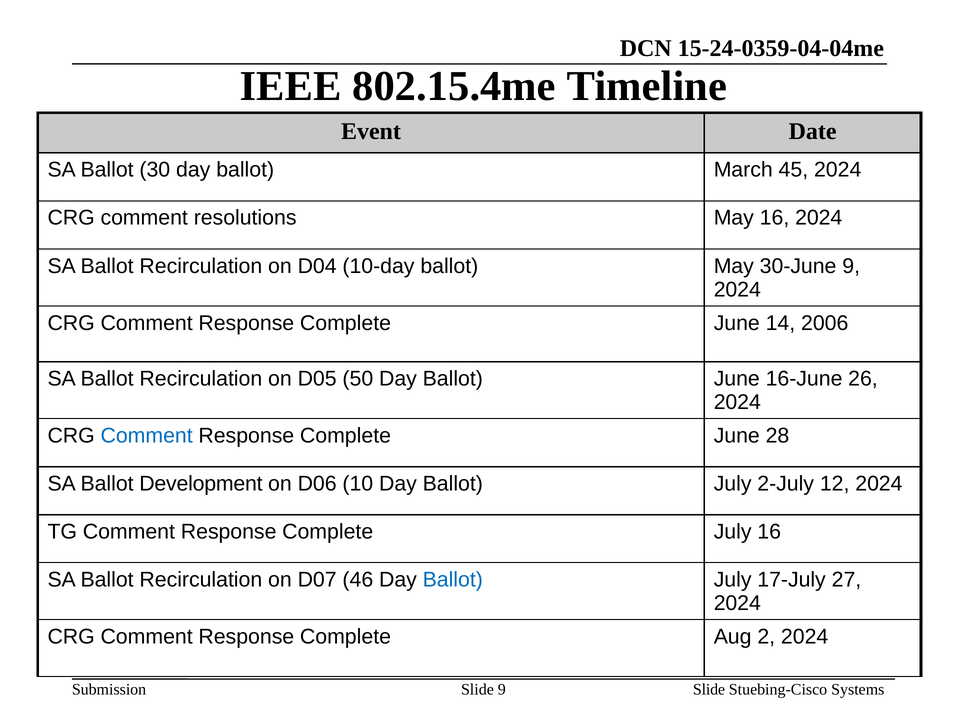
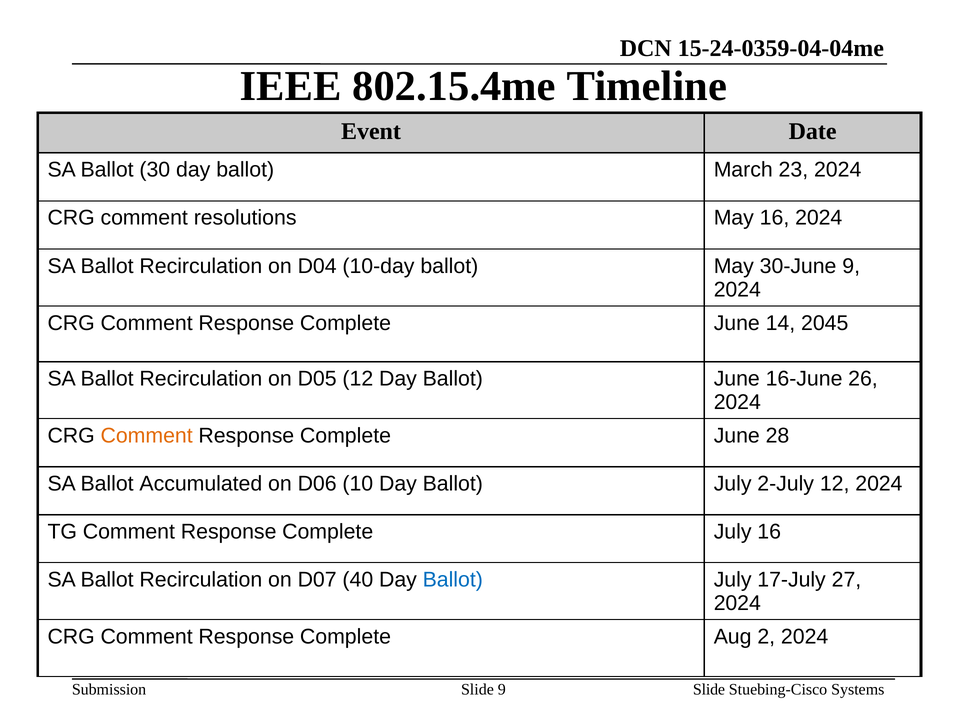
45: 45 -> 23
2006: 2006 -> 2045
D05 50: 50 -> 12
Comment at (147, 436) colour: blue -> orange
Development: Development -> Accumulated
46: 46 -> 40
